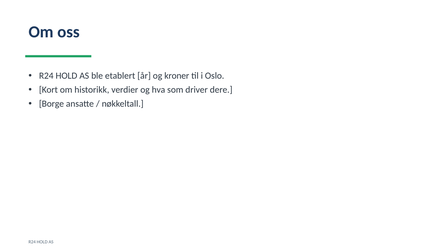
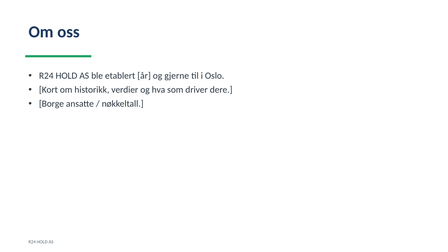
kroner: kroner -> gjerne
